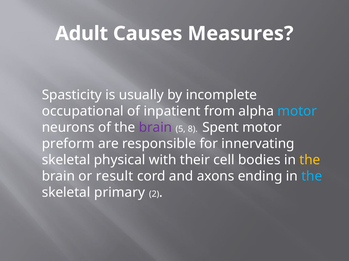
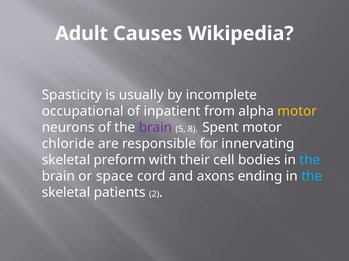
Measures: Measures -> Wikipedia
motor at (297, 111) colour: light blue -> yellow
preform: preform -> chloride
physical: physical -> preform
the at (310, 160) colour: yellow -> light blue
result: result -> space
primary: primary -> patients
